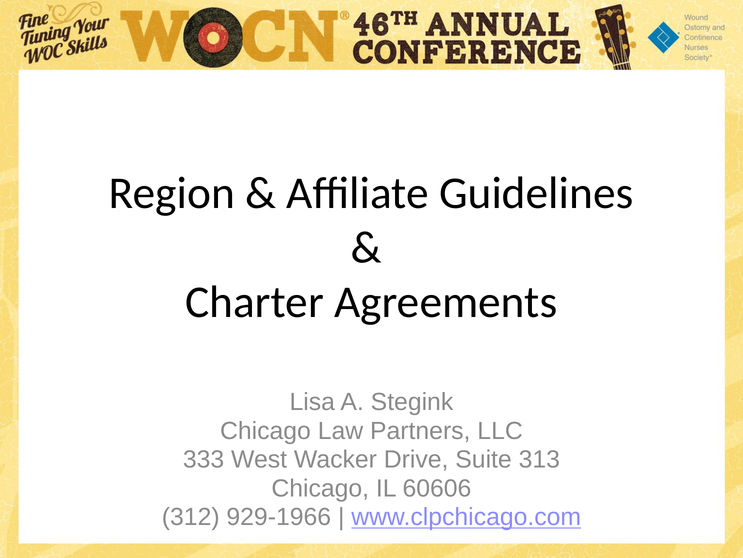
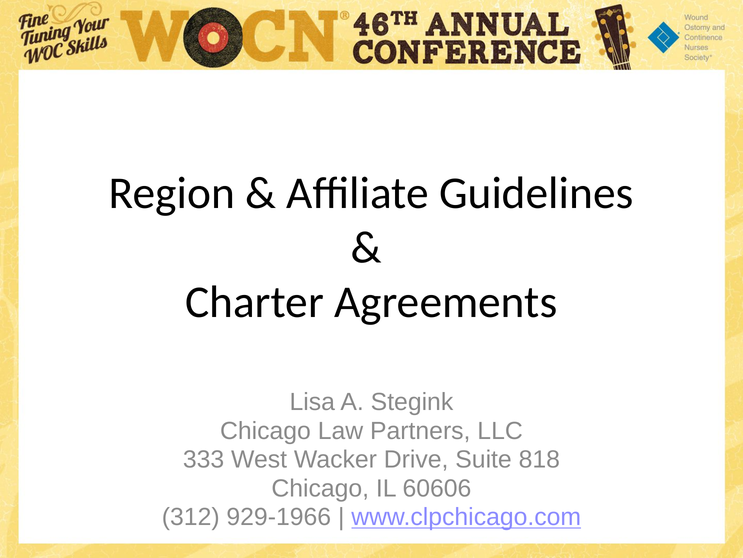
313: 313 -> 818
